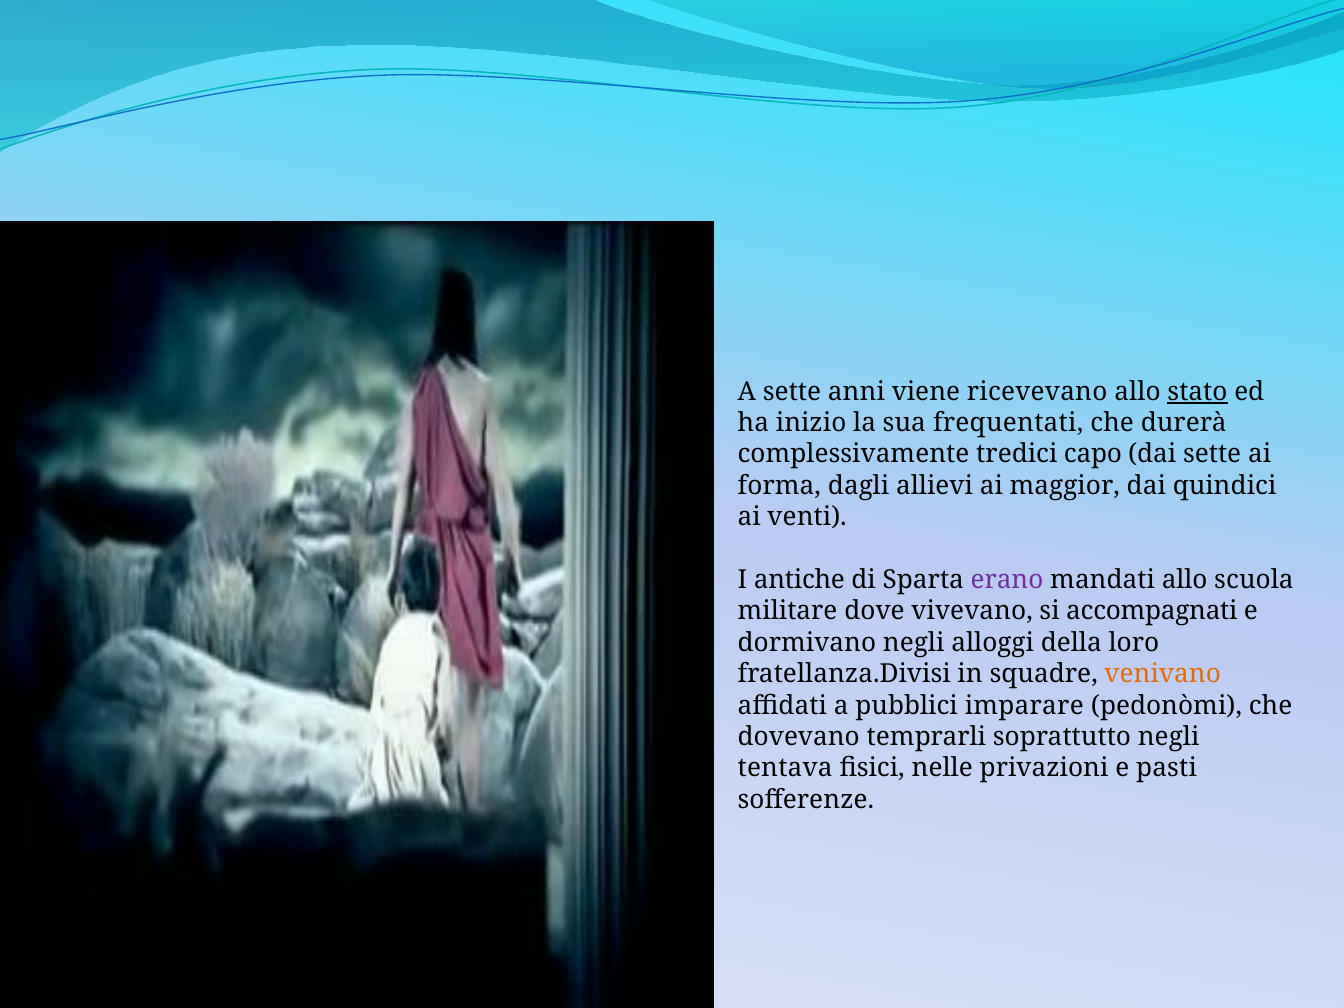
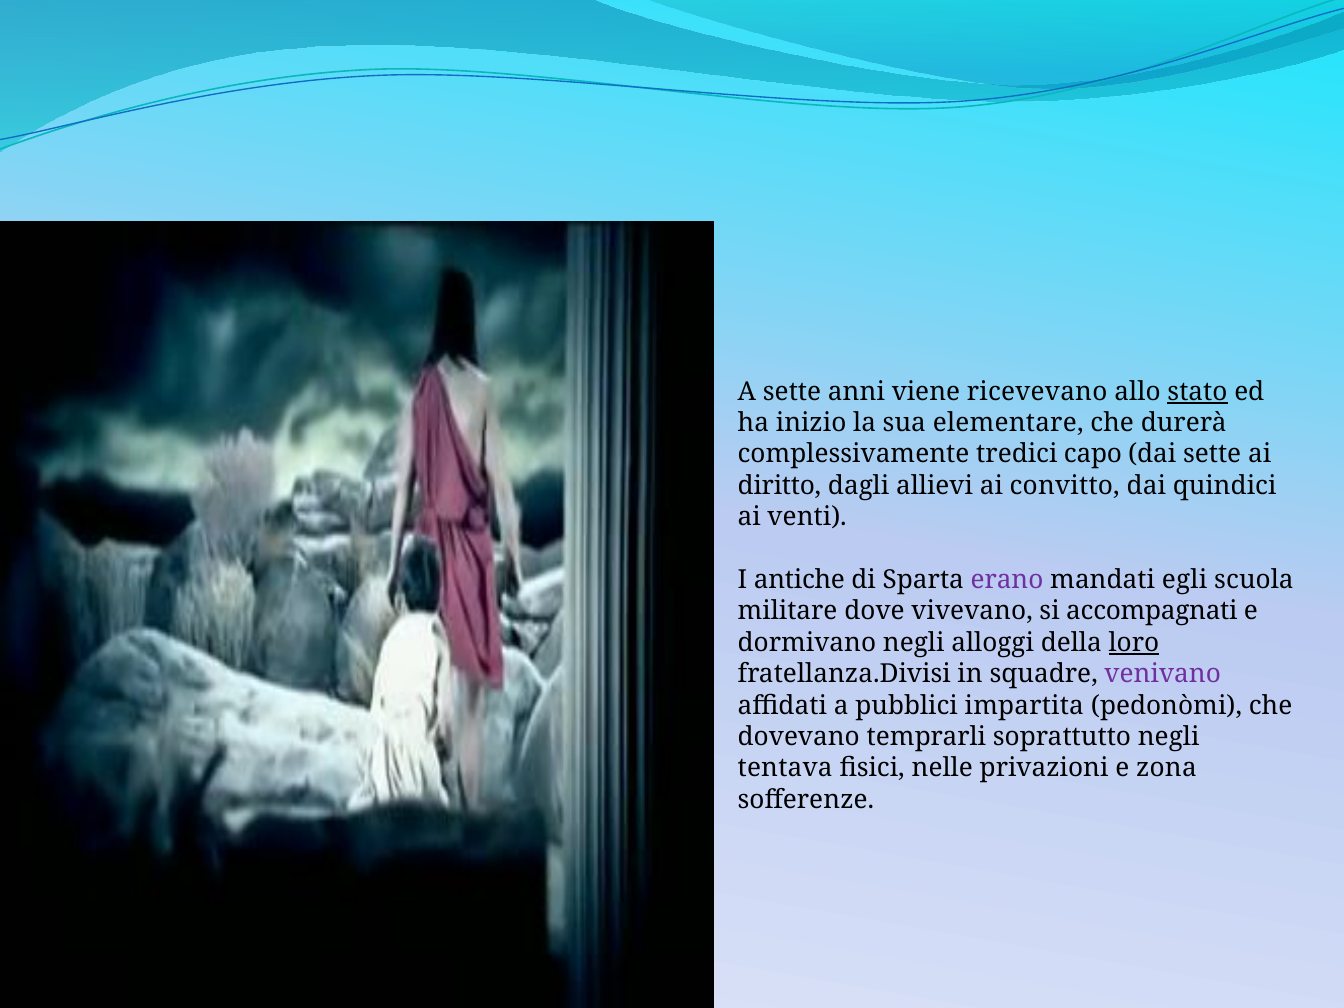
frequentati: frequentati -> elementare
forma: forma -> diritto
maggior: maggior -> convitto
mandati allo: allo -> egli
loro underline: none -> present
venivano colour: orange -> purple
imparare: imparare -> impartita
pasti: pasti -> zona
